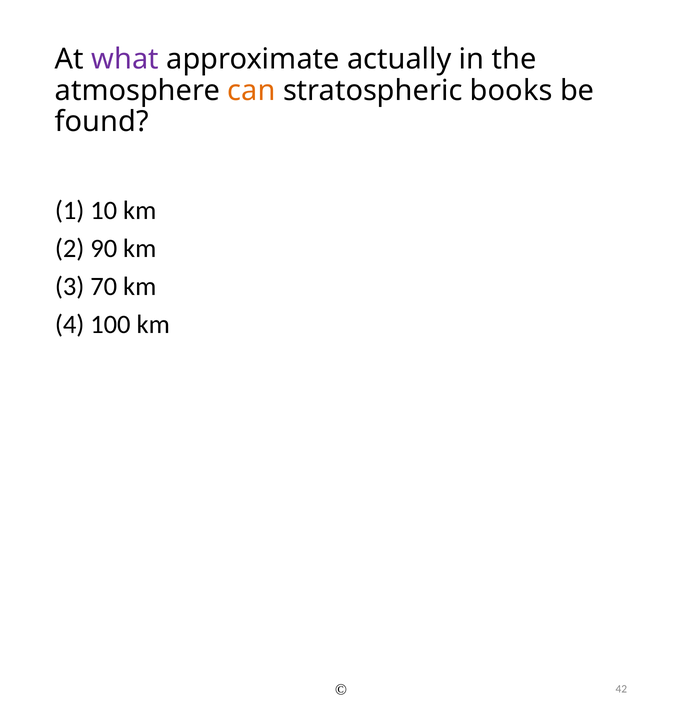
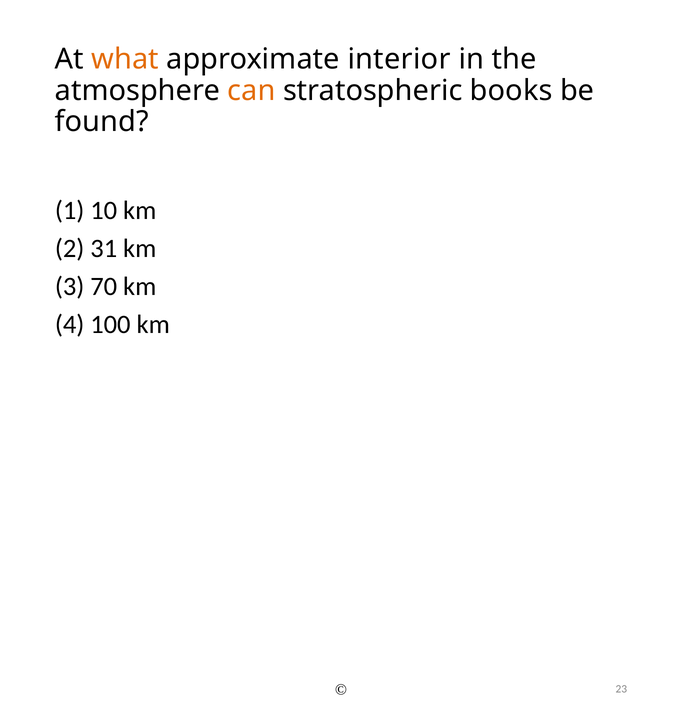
what colour: purple -> orange
actually: actually -> interior
90: 90 -> 31
42: 42 -> 23
